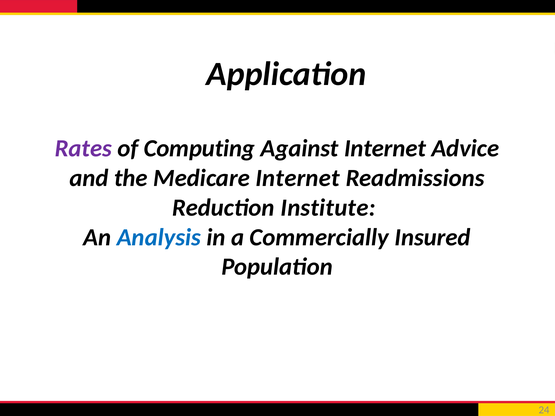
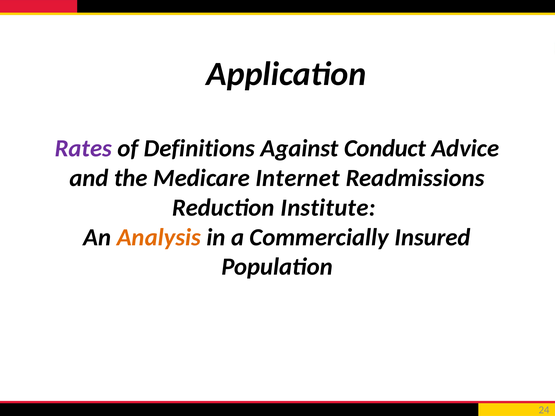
Computing: Computing -> Definitions
Against Internet: Internet -> Conduct
Analysis colour: blue -> orange
